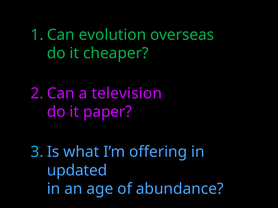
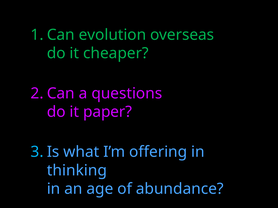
television: television -> questions
updated: updated -> thinking
